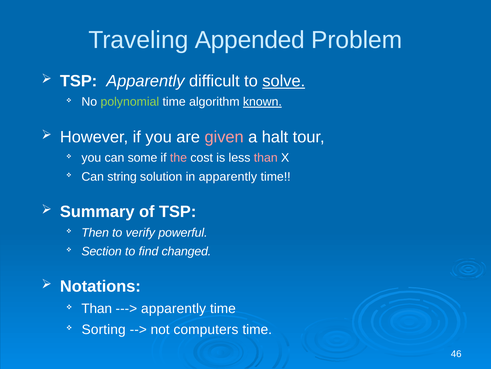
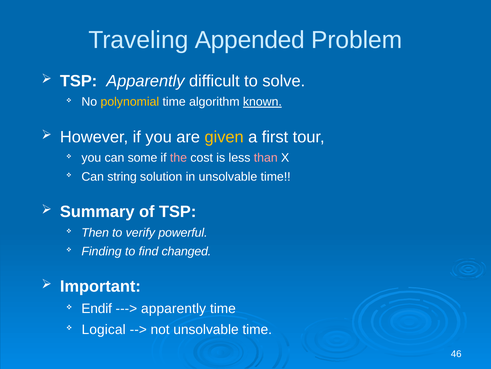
solve underline: present -> none
polynomial colour: light green -> yellow
given colour: pink -> yellow
halt: halt -> first
in apparently: apparently -> unsolvable
Section: Section -> Finding
Notations: Notations -> Important
Than at (97, 308): Than -> Endif
Sorting: Sorting -> Logical
not computers: computers -> unsolvable
